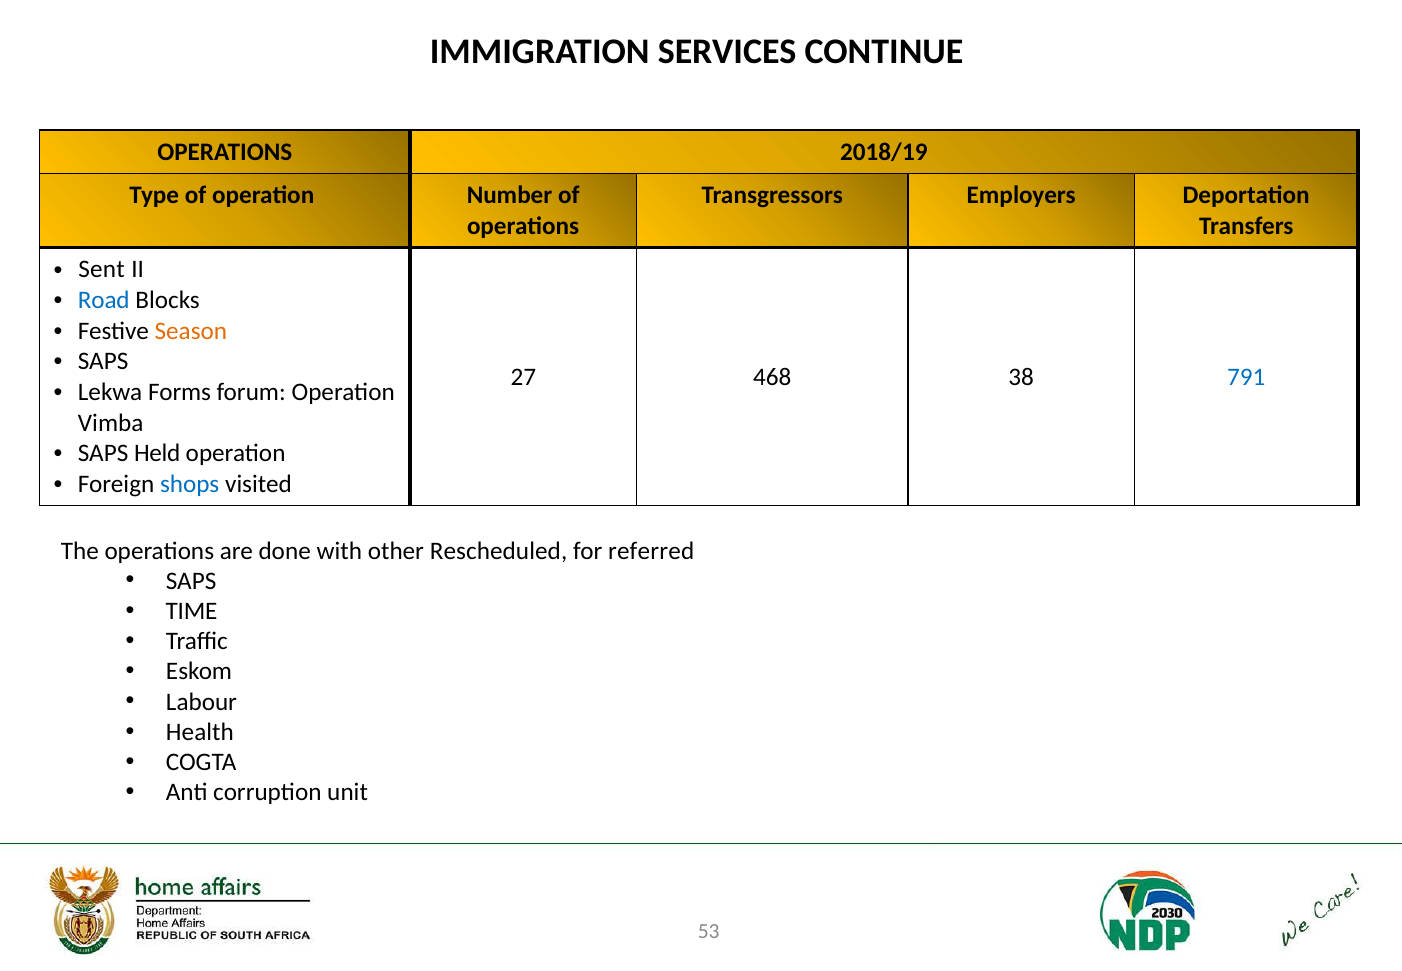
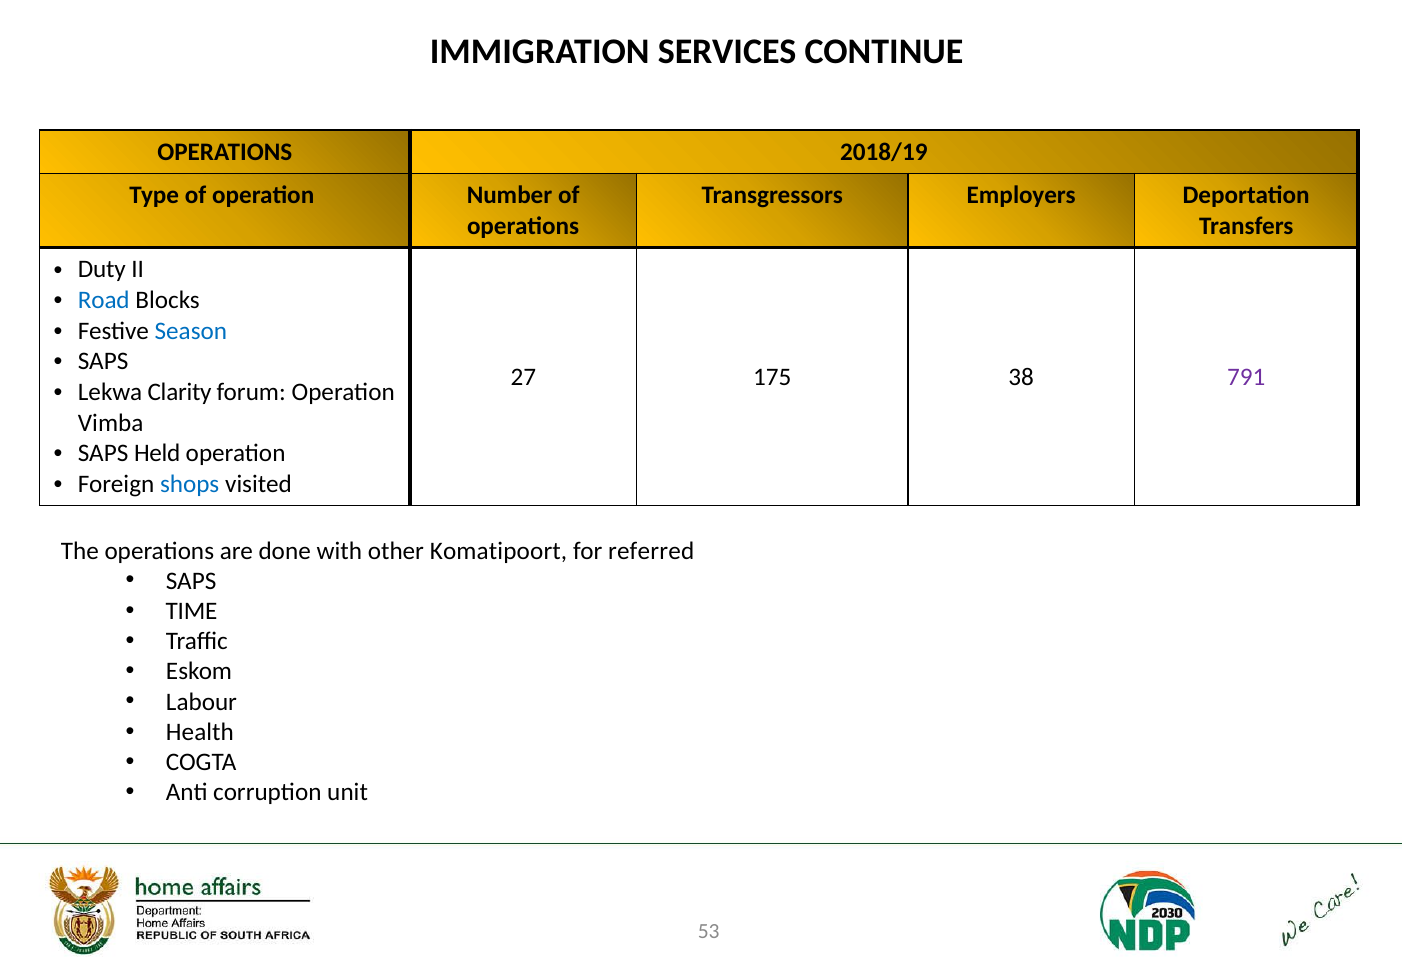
Sent: Sent -> Duty
Season colour: orange -> blue
468: 468 -> 175
791 colour: blue -> purple
Forms: Forms -> Clarity
Rescheduled: Rescheduled -> Komatipoort
